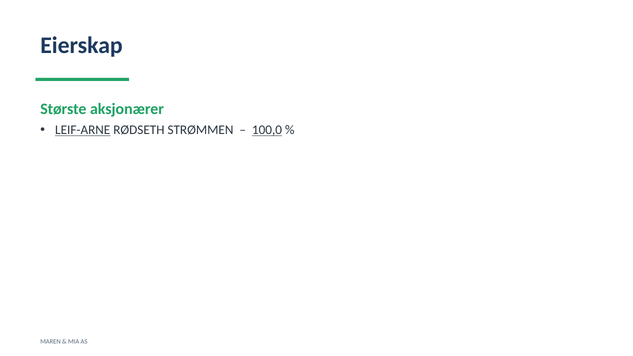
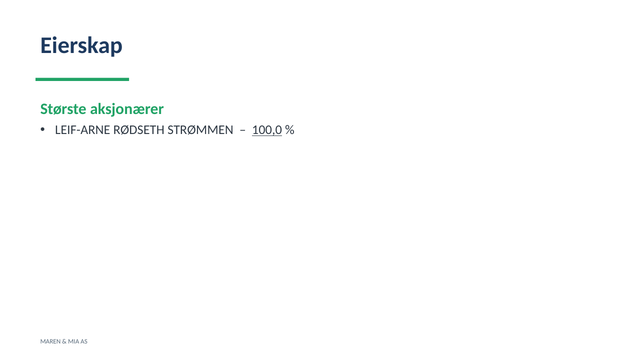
LEIF-ARNE underline: present -> none
